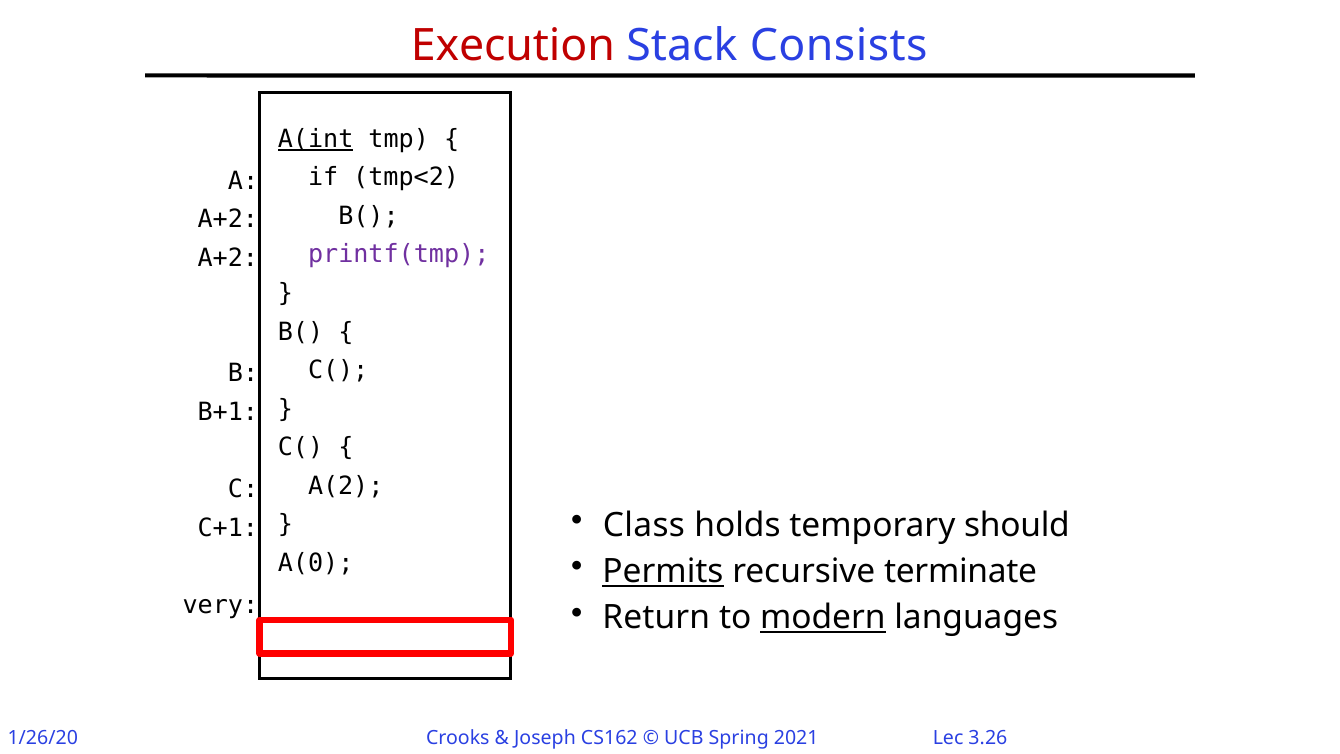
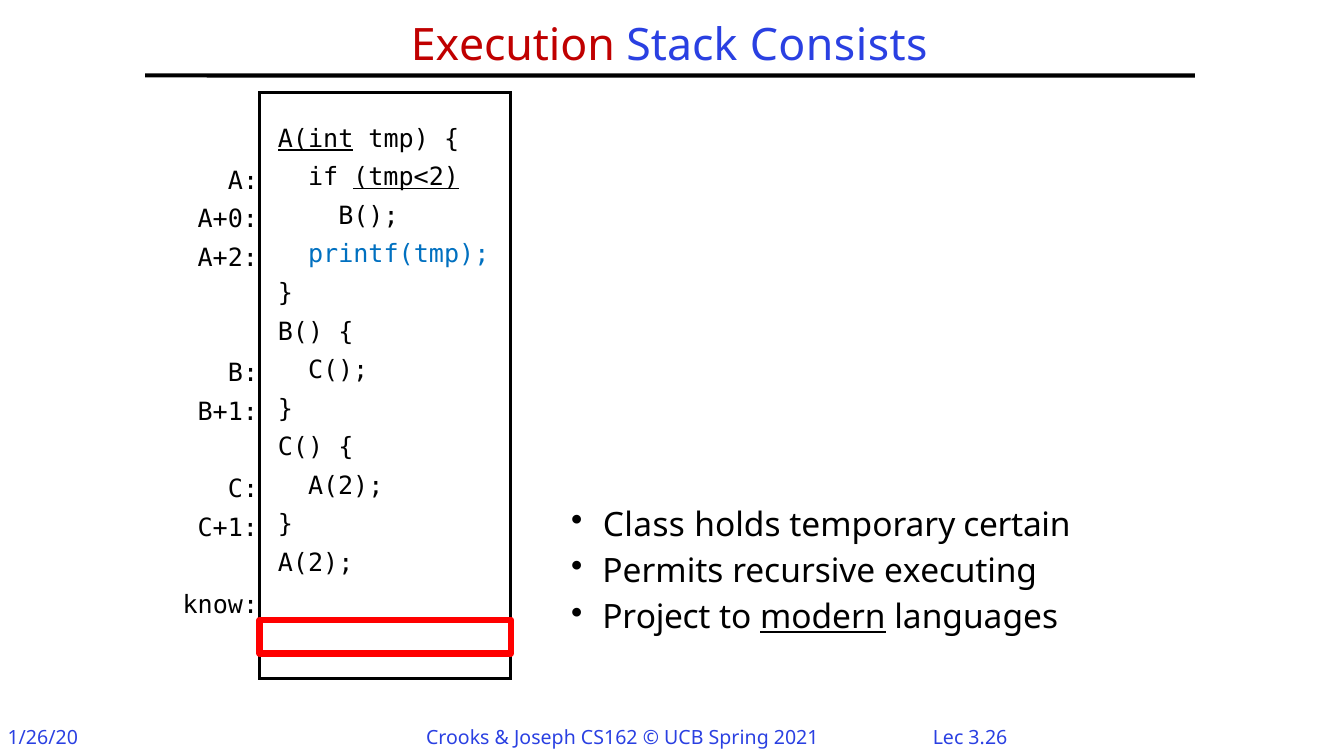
tmp<2 underline: none -> present
A+2 at (228, 219): A+2 -> A+0
printf(tmp colour: purple -> blue
should: should -> certain
A(0 at (316, 563): A(0 -> A(2
Permits underline: present -> none
terminate: terminate -> executing
very: very -> know
Return: Return -> Project
